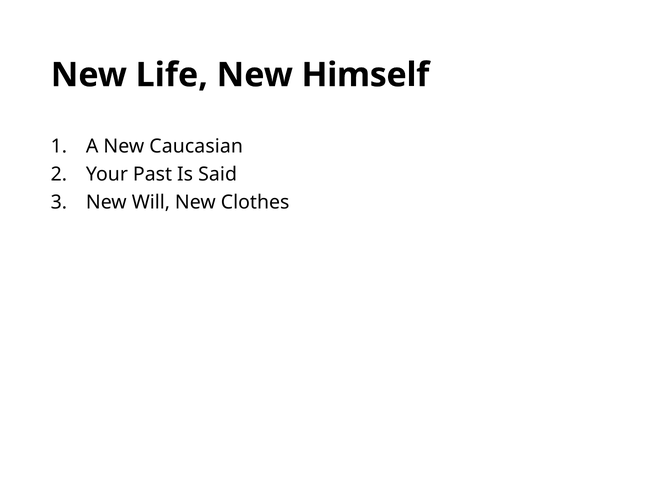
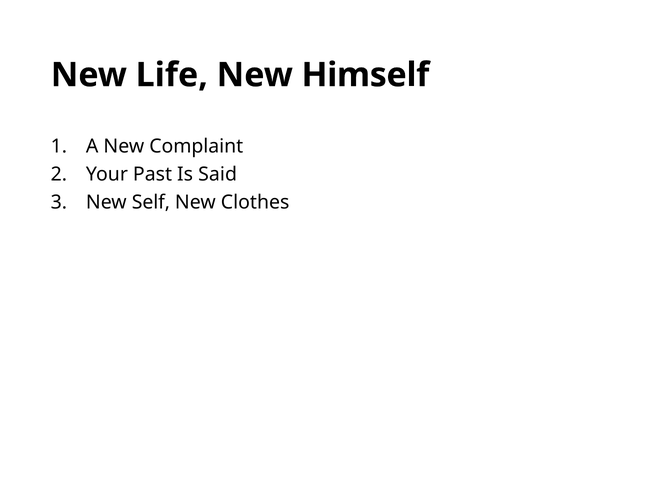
Caucasian: Caucasian -> Complaint
Will: Will -> Self
